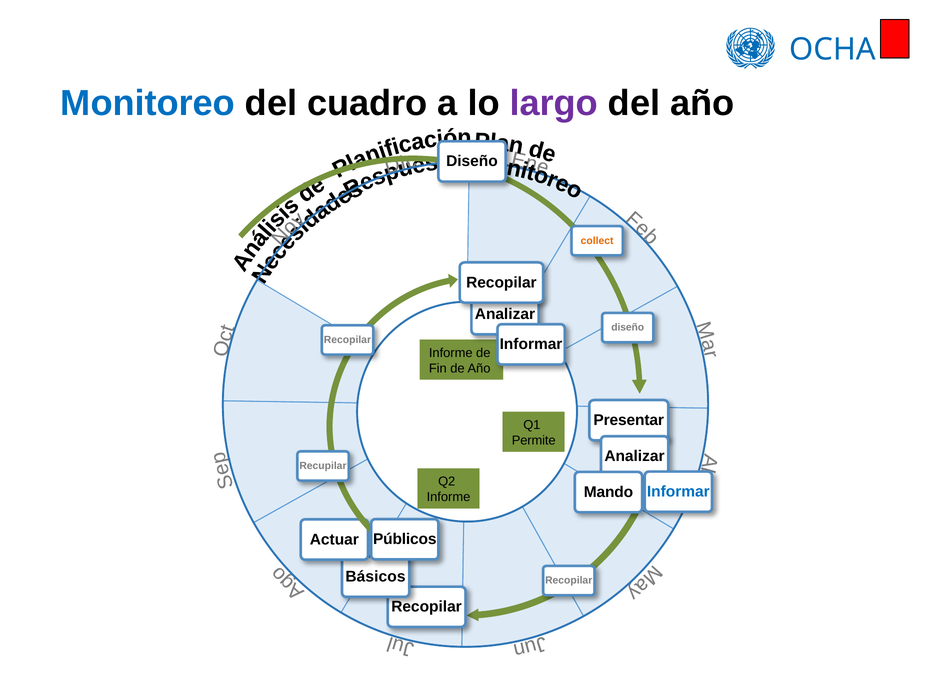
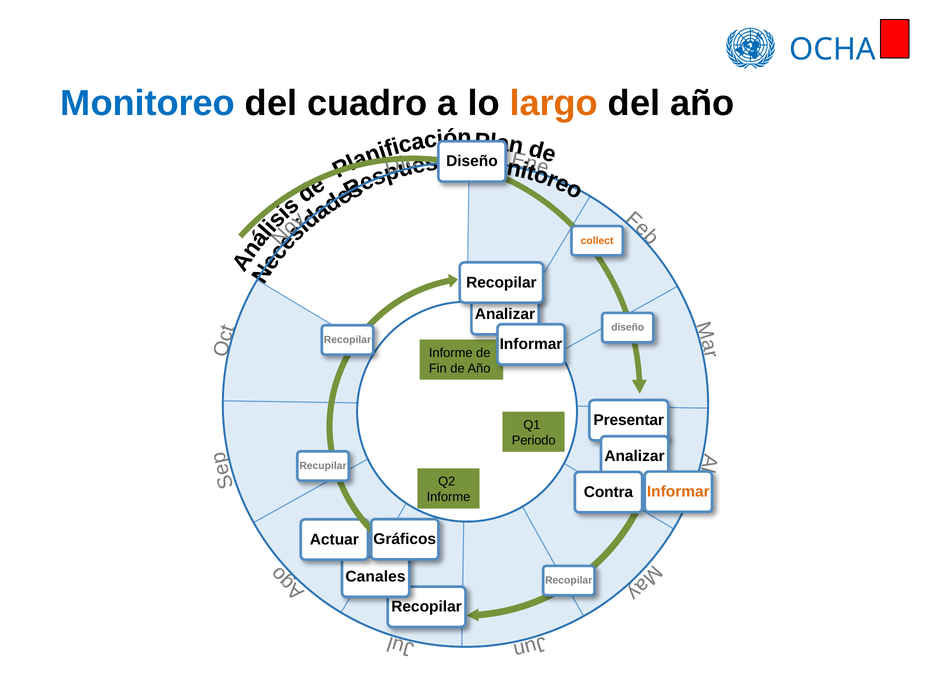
largo colour: purple -> orange
Permite: Permite -> Periodo
Informar at (678, 492) colour: blue -> orange
Mando: Mando -> Contra
Públicos: Públicos -> Gráficos
Básicos: Básicos -> Canales
